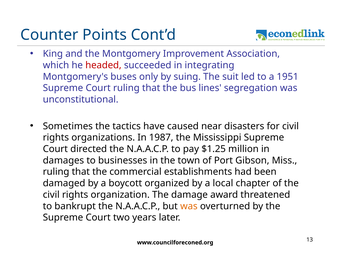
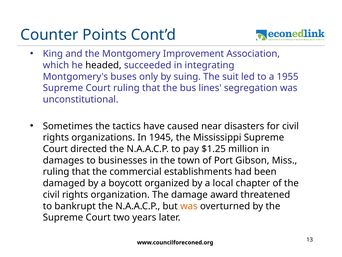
headed colour: red -> black
1951: 1951 -> 1955
1987: 1987 -> 1945
